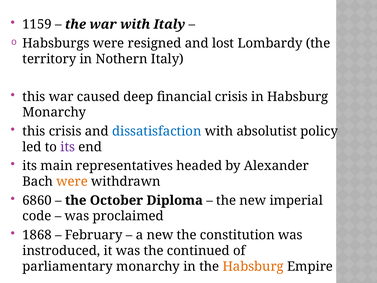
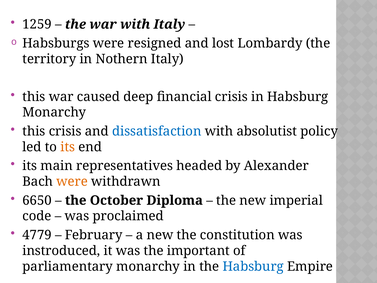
1159: 1159 -> 1259
its at (68, 147) colour: purple -> orange
6860: 6860 -> 6650
1868: 1868 -> 4779
continued: continued -> important
Habsburg at (253, 266) colour: orange -> blue
